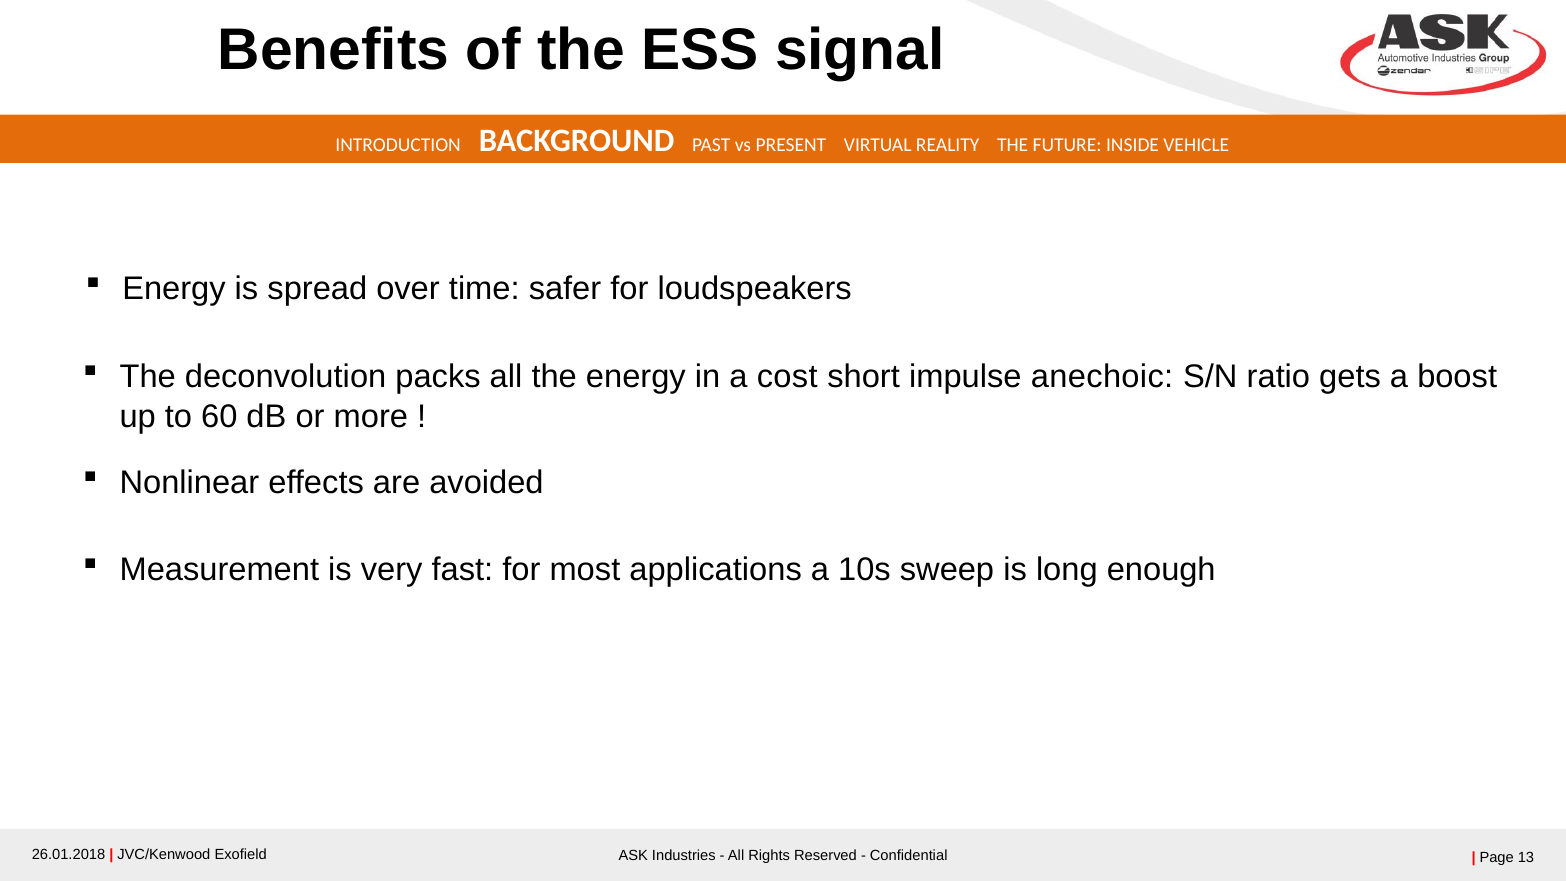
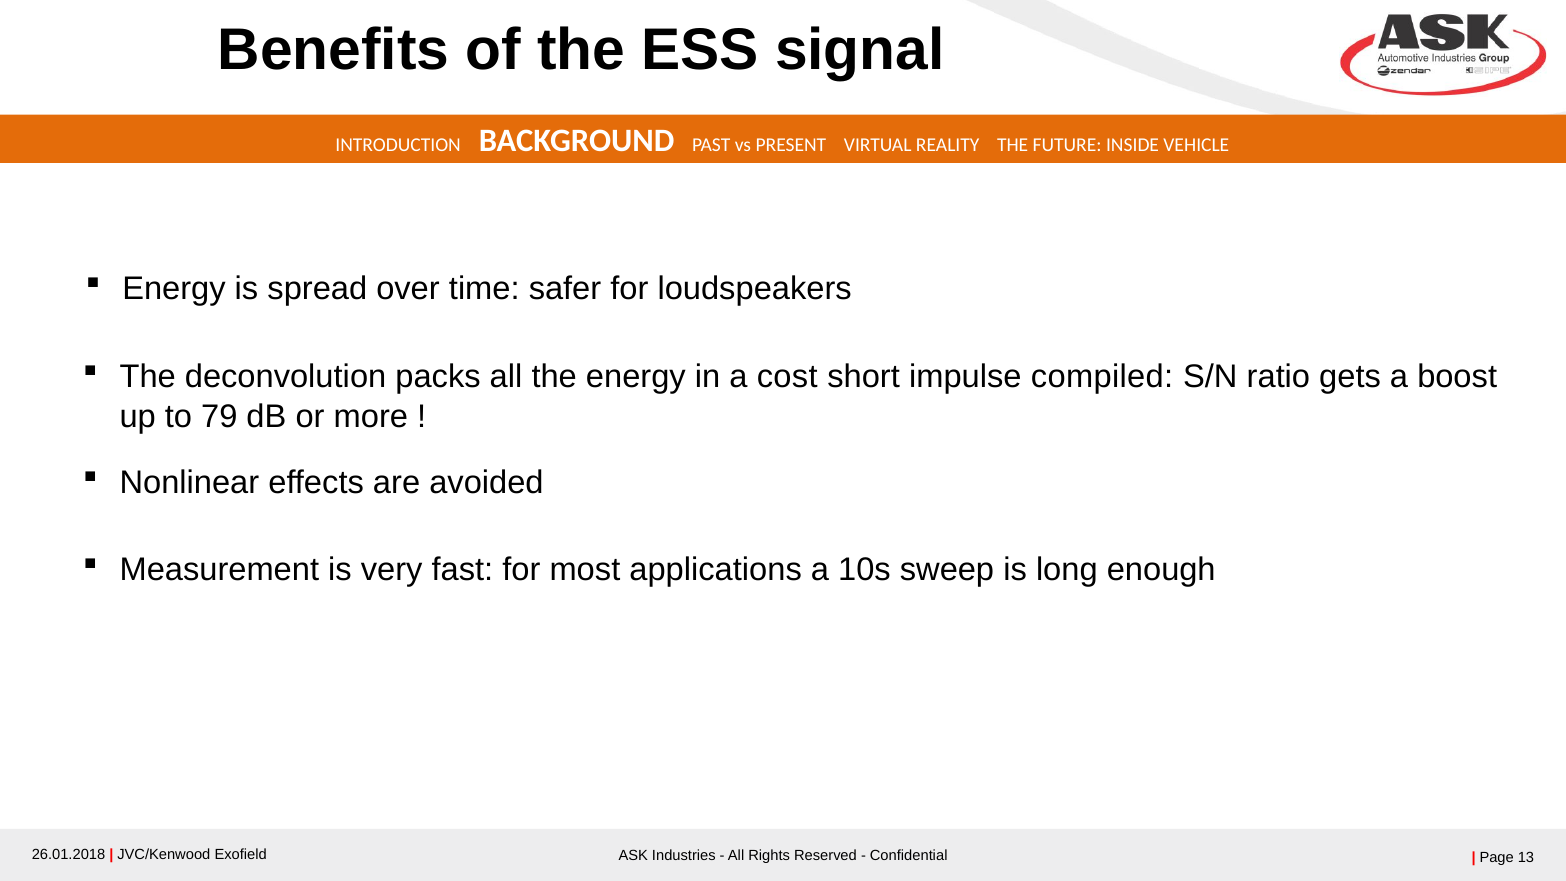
anechoic: anechoic -> compiled
60: 60 -> 79
